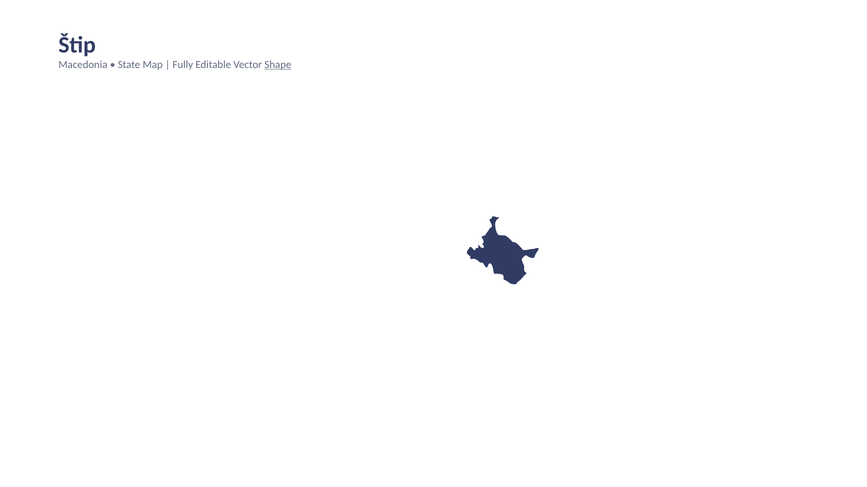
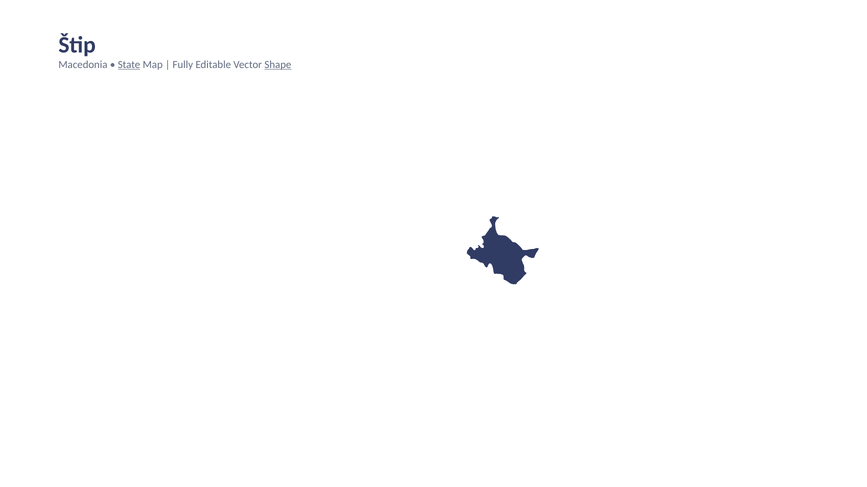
State underline: none -> present
